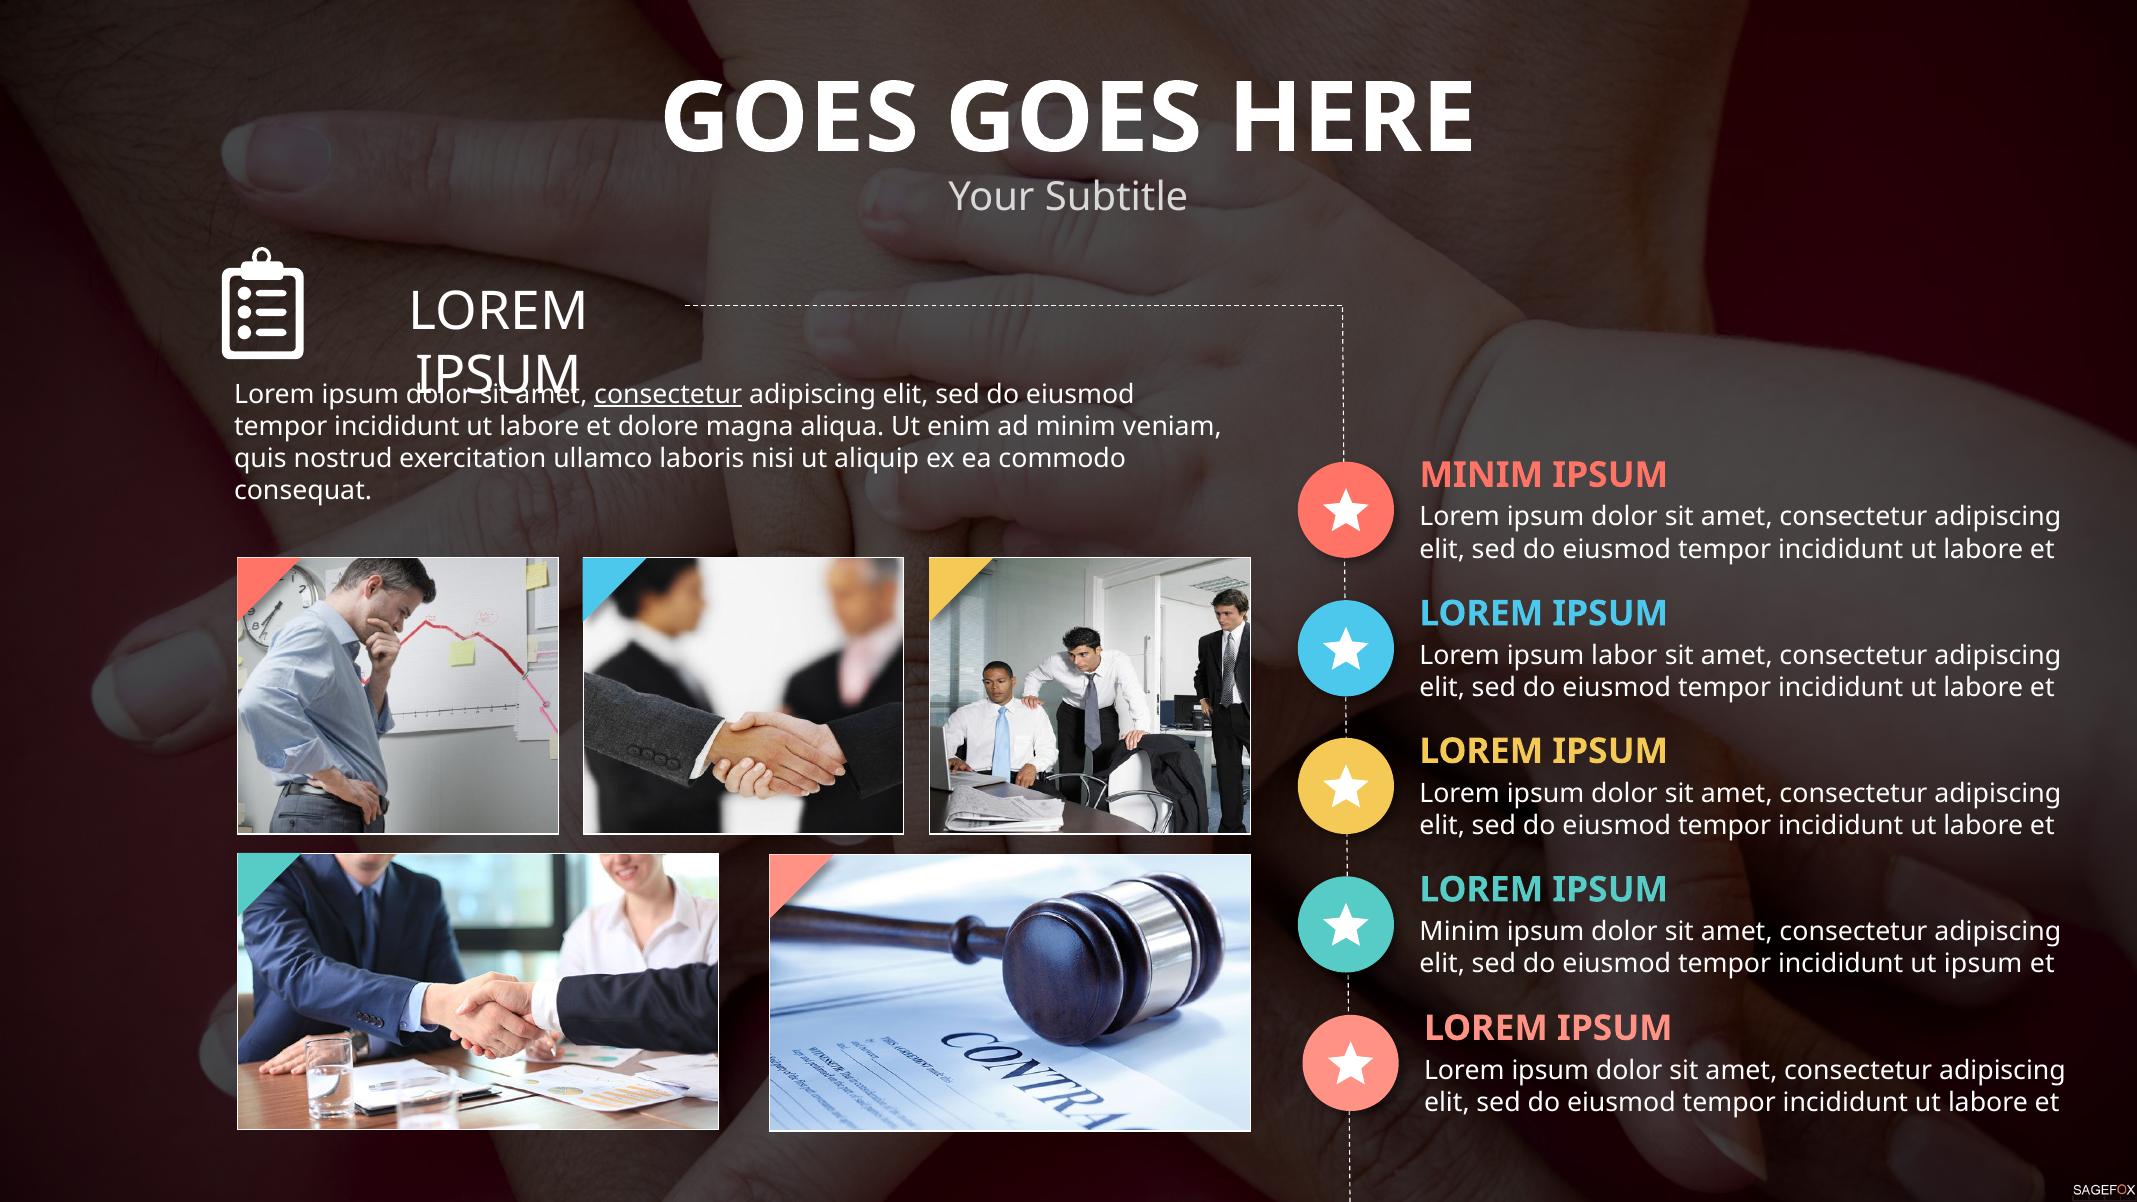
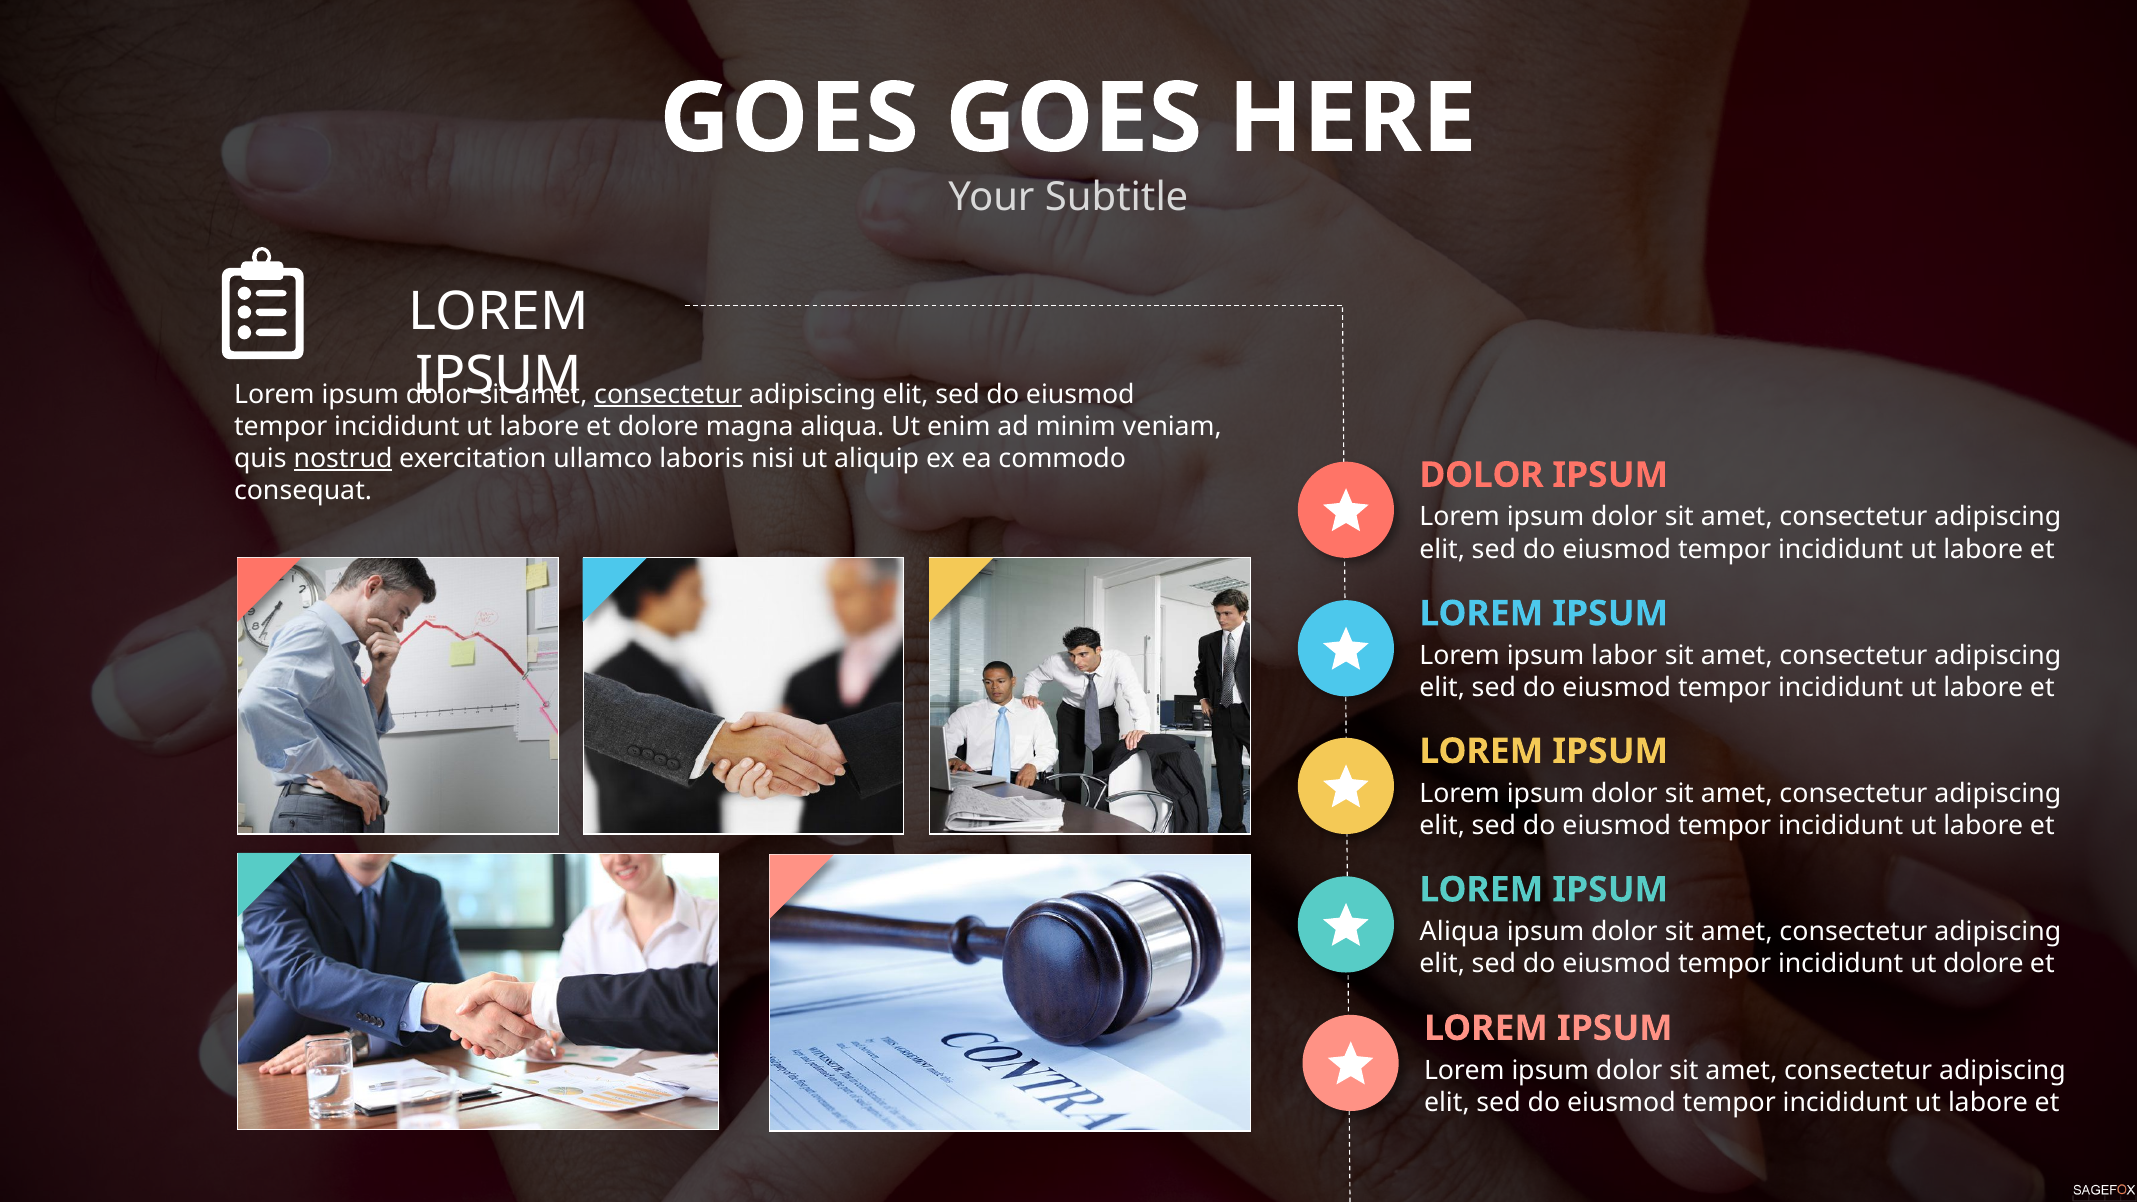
nostrud underline: none -> present
MINIM at (1481, 475): MINIM -> DOLOR
Minim at (1460, 932): Minim -> Aliqua
ut ipsum: ipsum -> dolore
